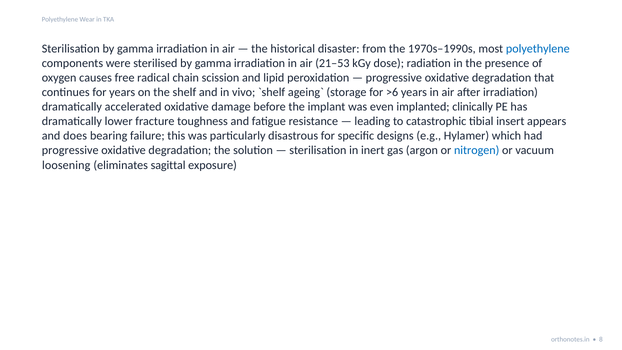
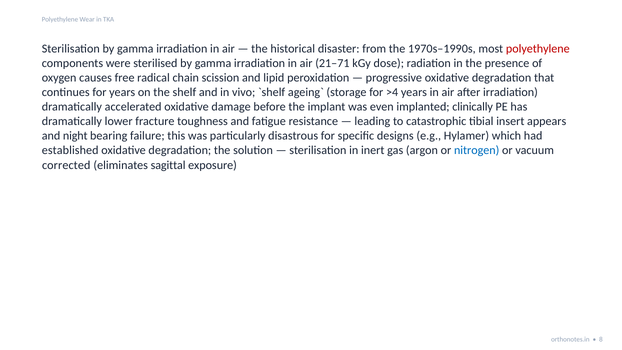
polyethylene at (538, 49) colour: blue -> red
21–53: 21–53 -> 21–71
>6: >6 -> >4
does: does -> night
progressive at (70, 150): progressive -> established
loosening: loosening -> corrected
